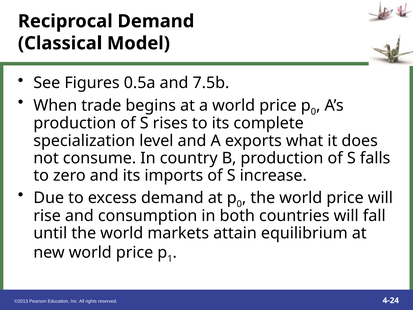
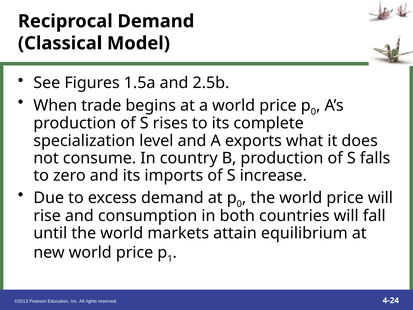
0.5a: 0.5a -> 1.5a
7.5b: 7.5b -> 2.5b
